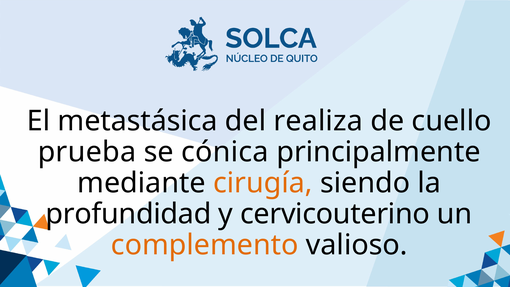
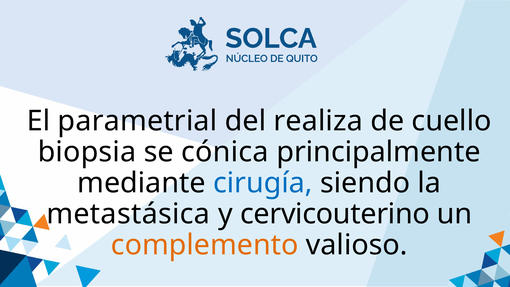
metastásica: metastásica -> parametrial
prueba: prueba -> biopsia
cirugía colour: orange -> blue
profundidad: profundidad -> metastásica
